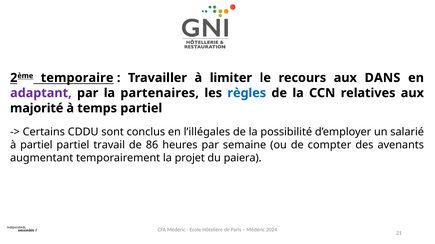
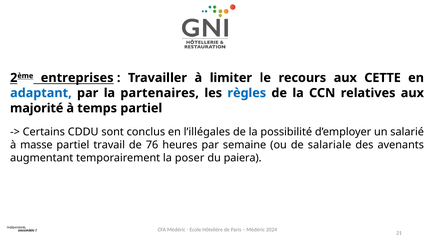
temporaire: temporaire -> entreprises
DANS: DANS -> CETTE
adaptant colour: purple -> blue
à partiel: partiel -> masse
86: 86 -> 76
compter: compter -> salariale
projet: projet -> poser
